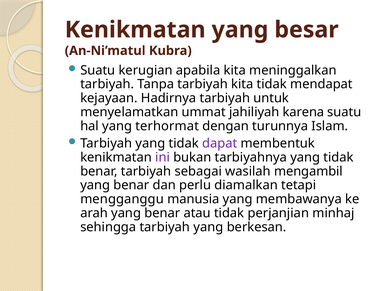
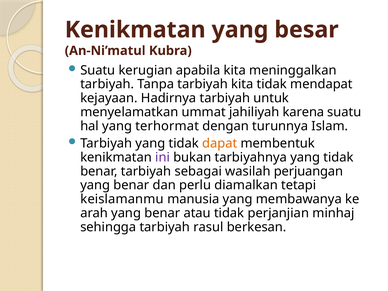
dapat colour: purple -> orange
mengambil: mengambil -> perjuangan
mengganggu: mengganggu -> keislamanmu
sehingga tarbiyah yang: yang -> rasul
